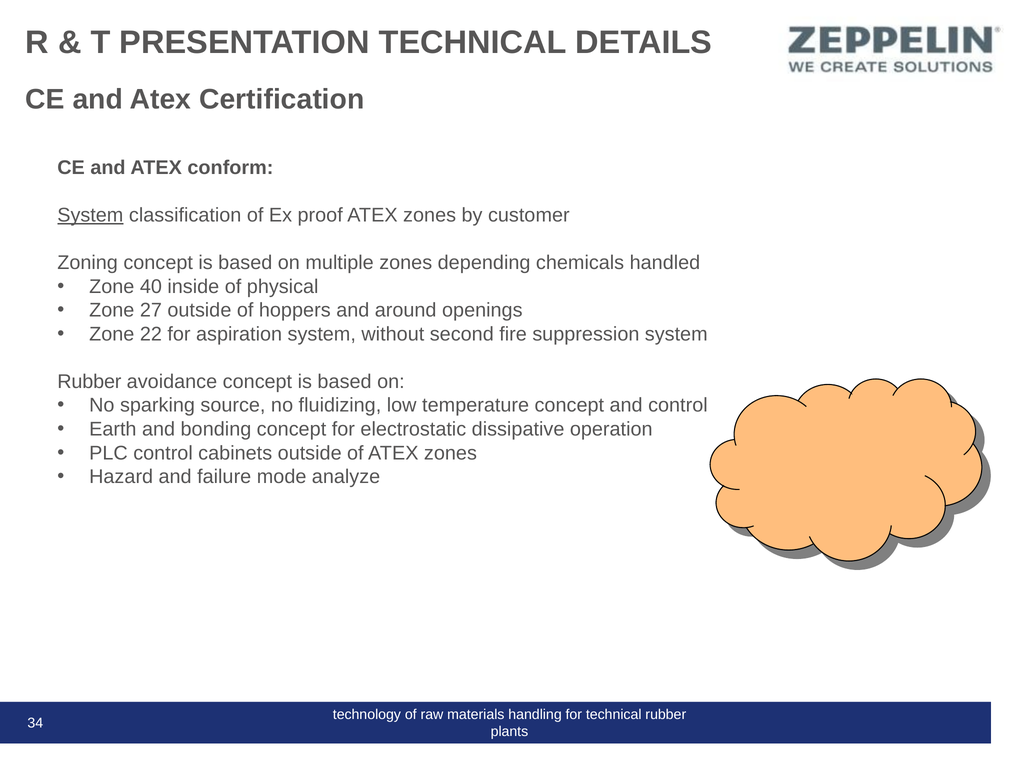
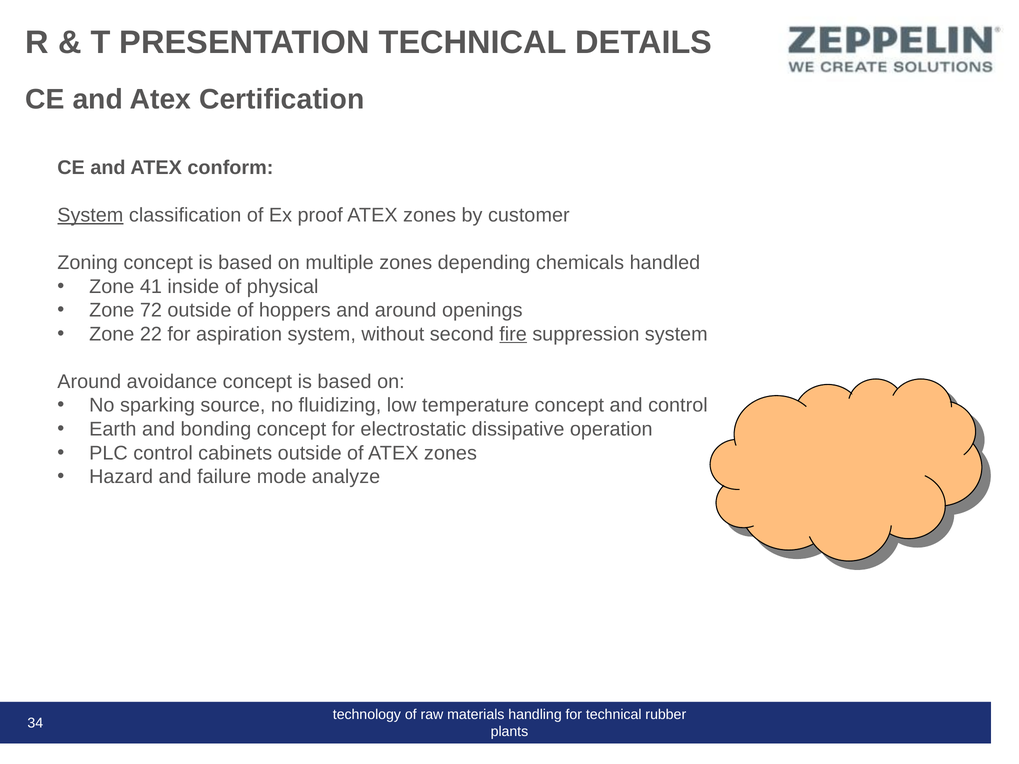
40: 40 -> 41
27: 27 -> 72
fire underline: none -> present
Rubber at (89, 382): Rubber -> Around
